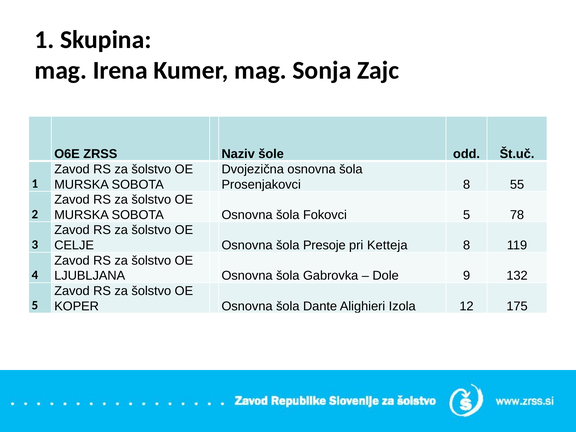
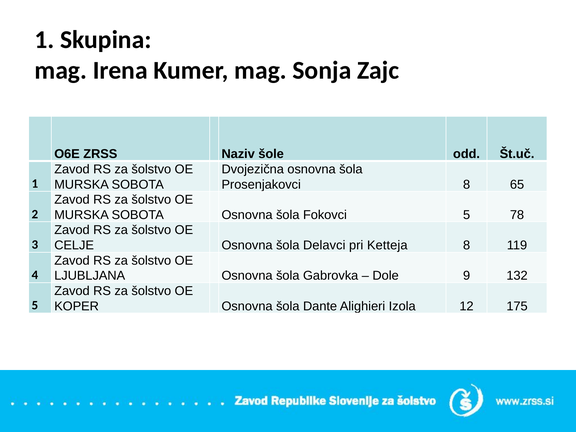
55: 55 -> 65
Presoje: Presoje -> Delavci
